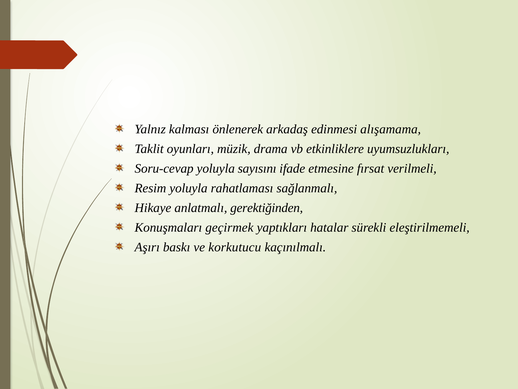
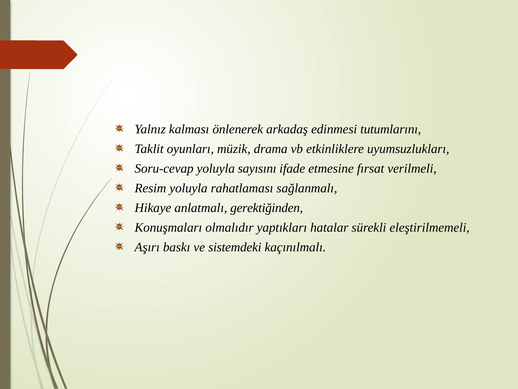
alışamama: alışamama -> tutumlarını
geçirmek: geçirmek -> olmalıdır
korkutucu: korkutucu -> sistemdeki
